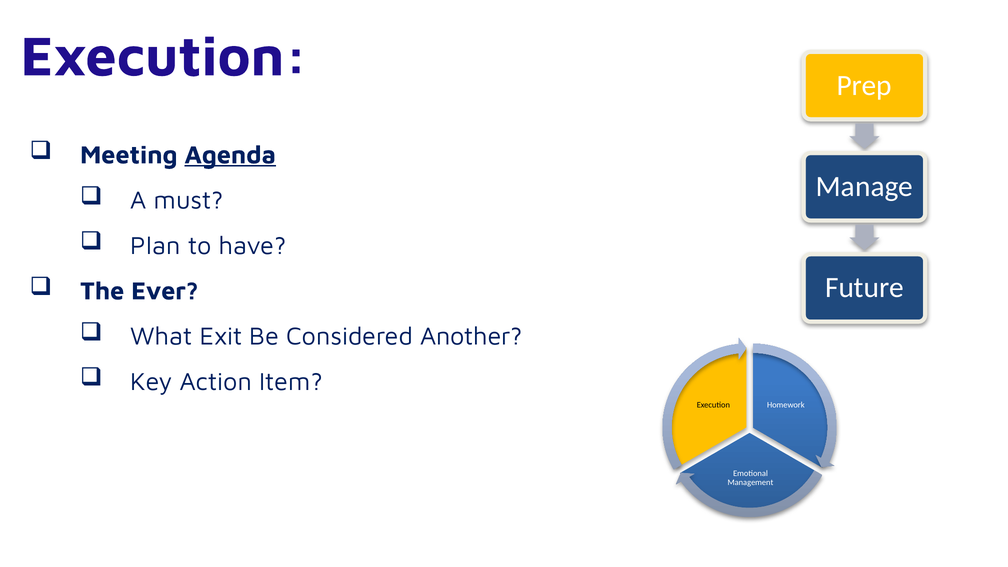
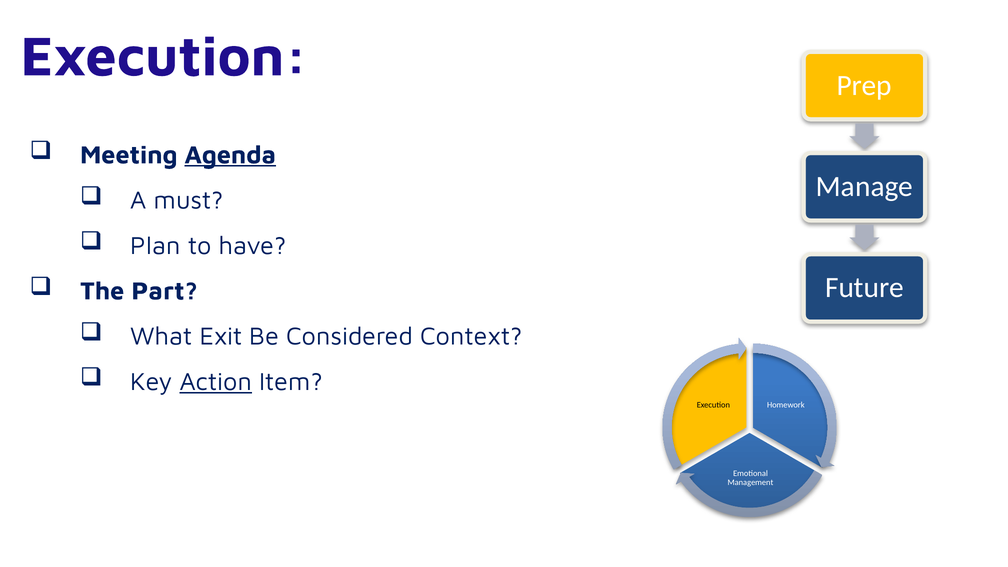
Ever: Ever -> Part
Another: Another -> Context
Action underline: none -> present
